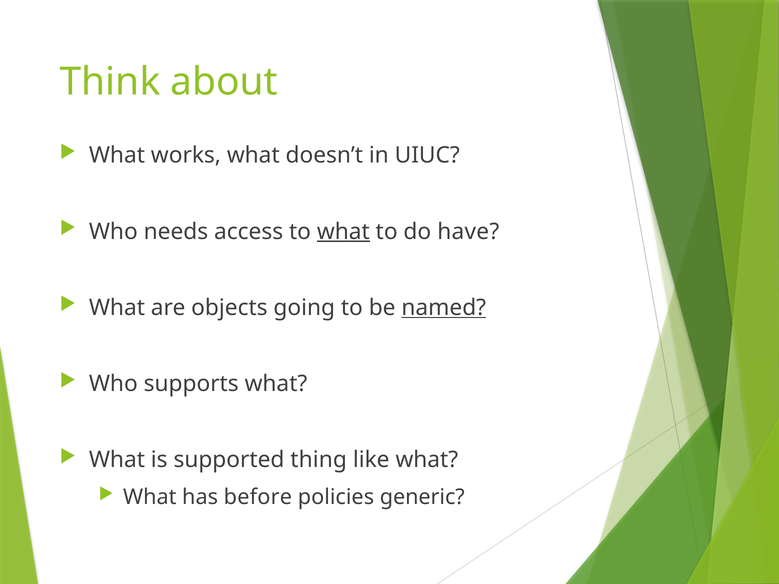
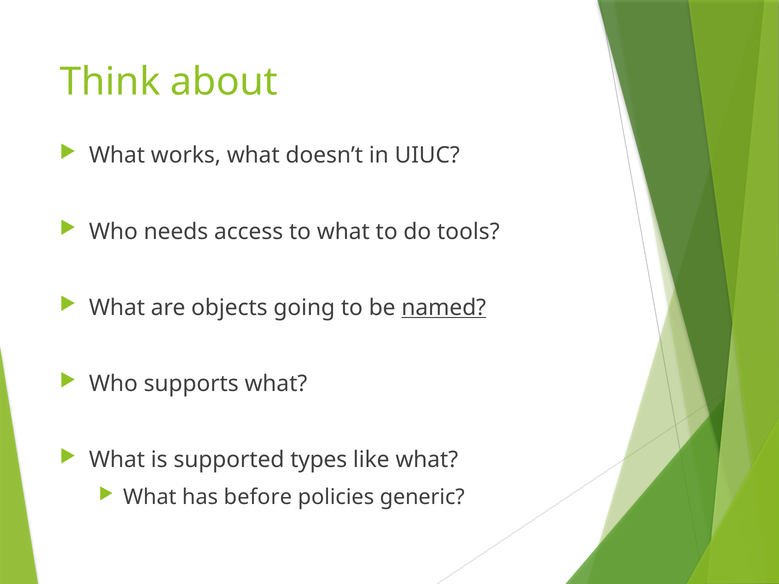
what at (343, 232) underline: present -> none
have: have -> tools
thing: thing -> types
